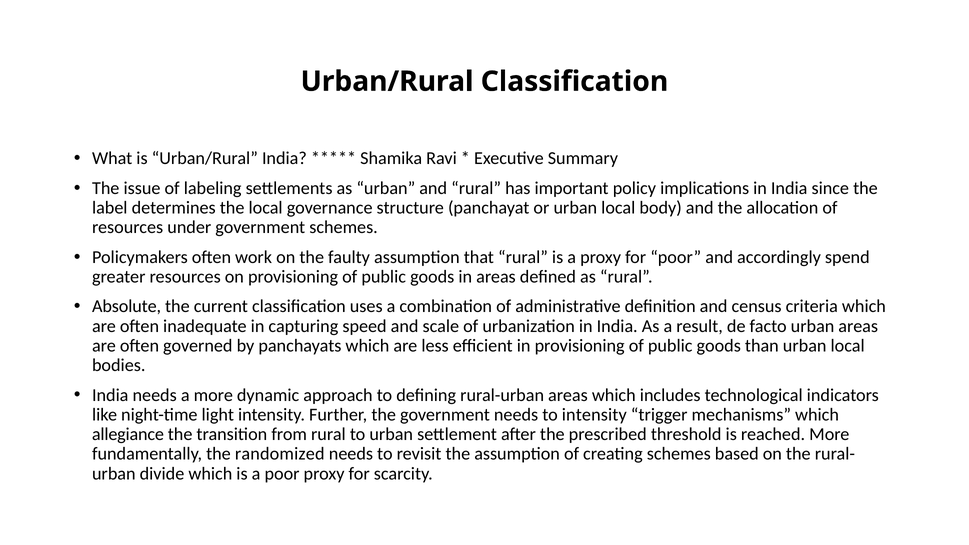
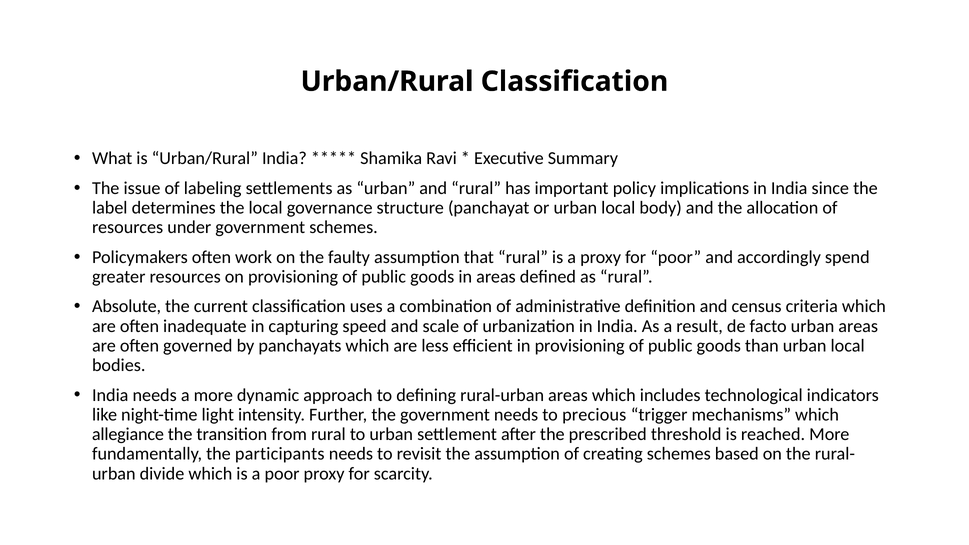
to intensity: intensity -> precious
randomized: randomized -> participants
